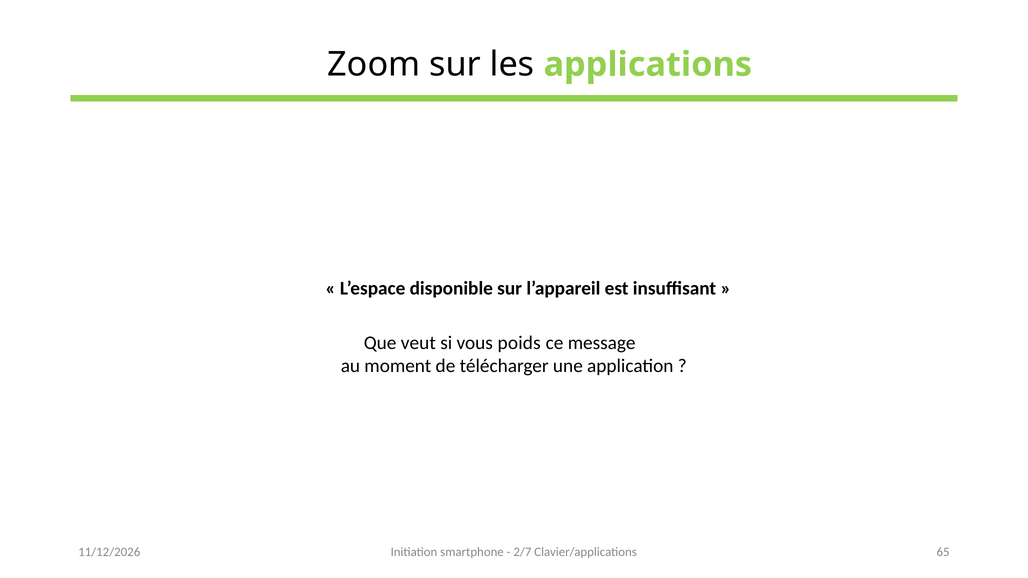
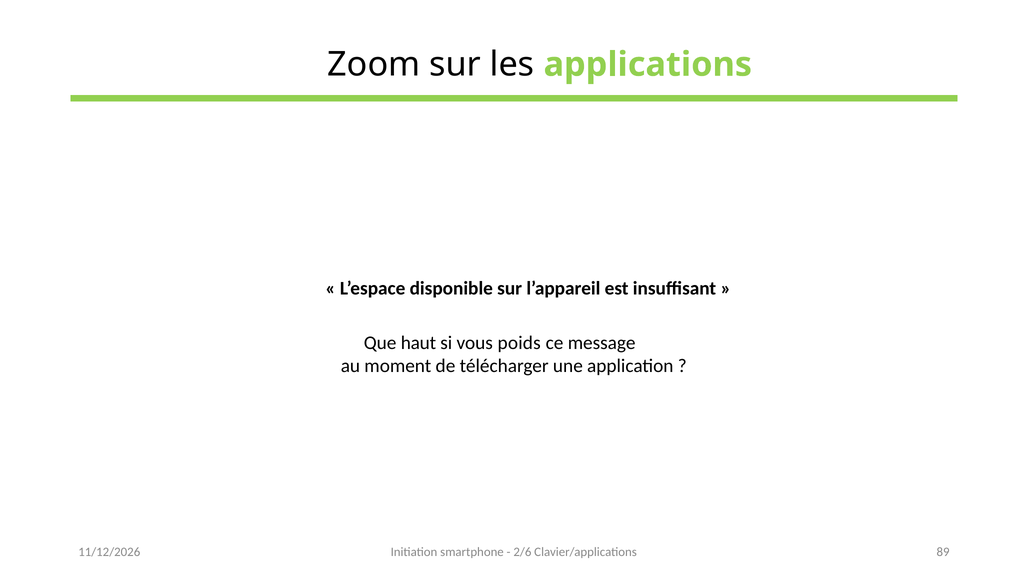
veut: veut -> haut
2/7: 2/7 -> 2/6
65: 65 -> 89
